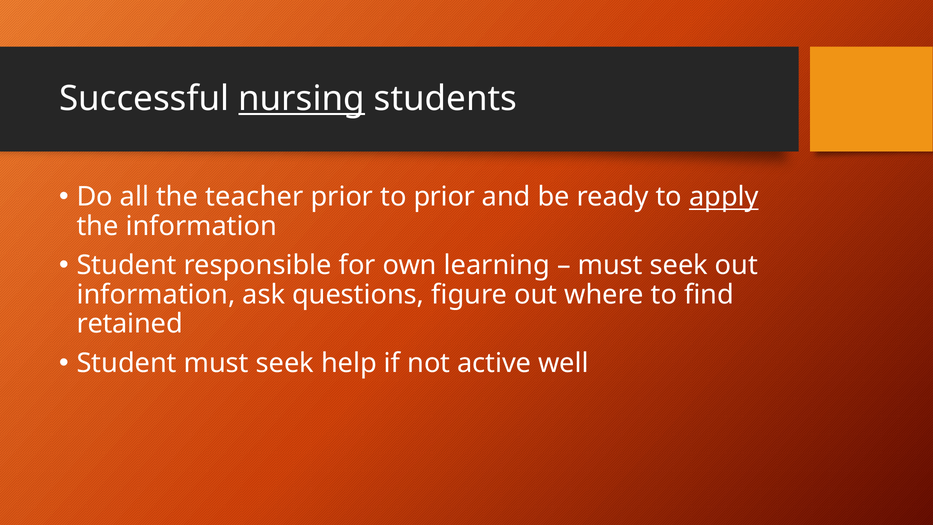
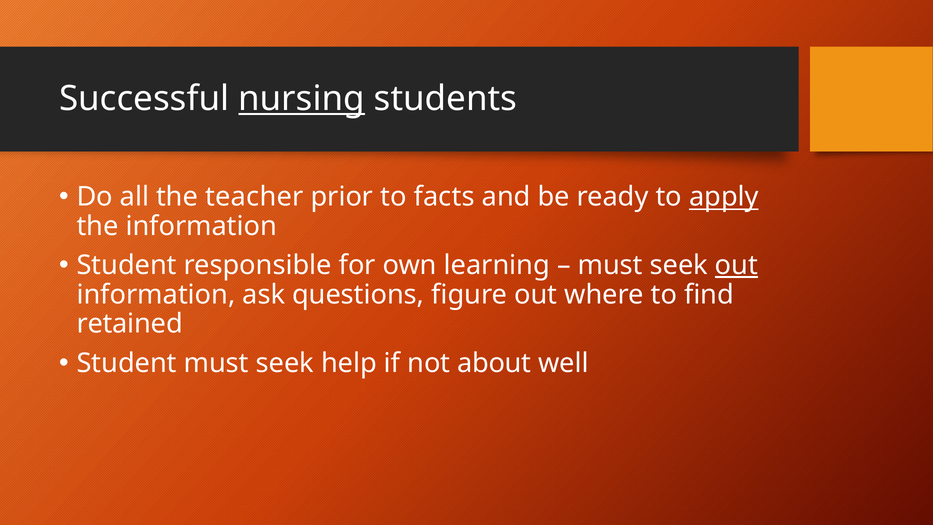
to prior: prior -> facts
out at (736, 265) underline: none -> present
active: active -> about
